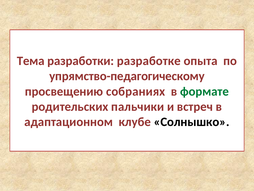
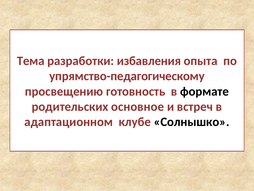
разработке: разработке -> избавления
собраниях: собраниях -> готовность
формате colour: green -> black
пальчики: пальчики -> основное
